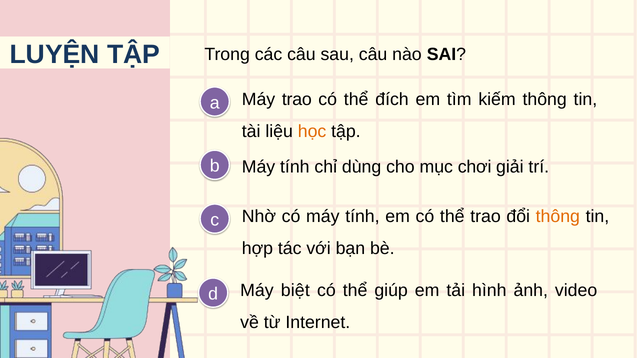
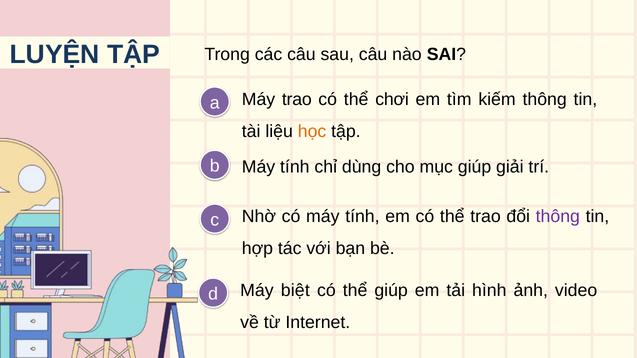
đích: đích -> chơi
mục chơi: chơi -> giúp
thông at (558, 217) colour: orange -> purple
